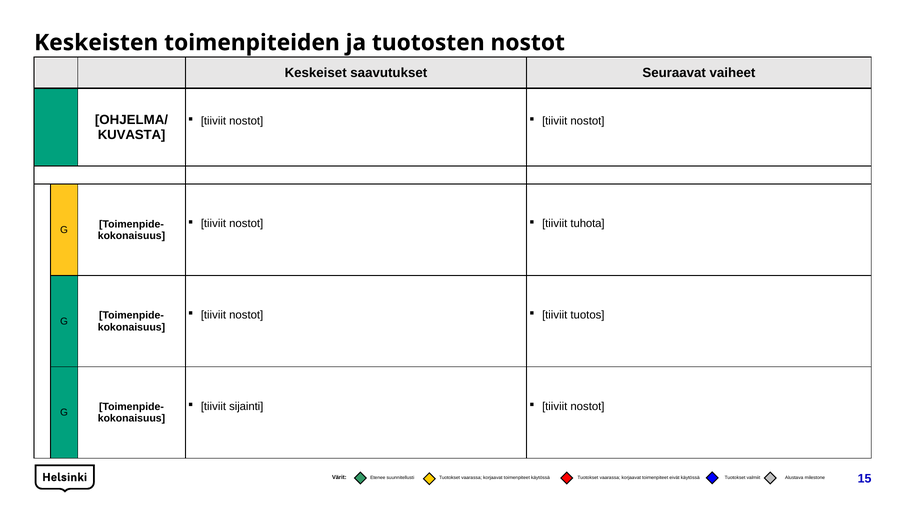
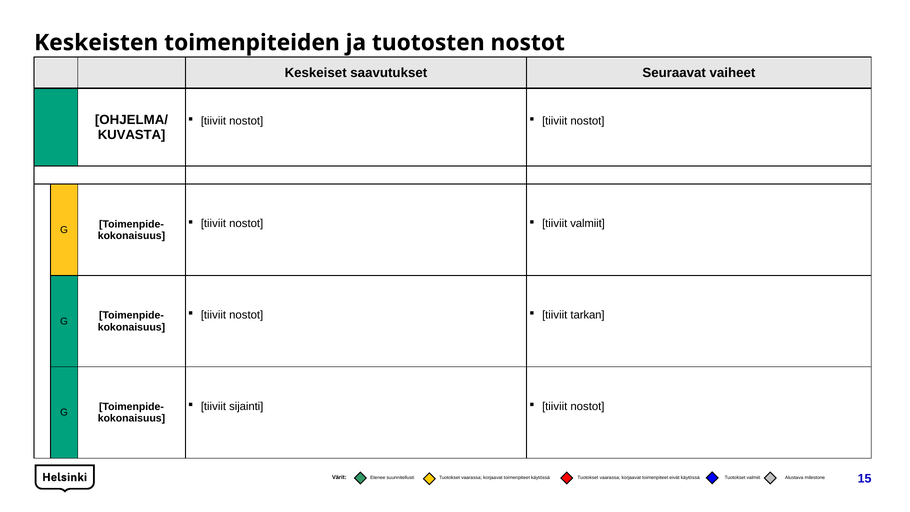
tiiviit tuhota: tuhota -> valmiit
tuotos: tuotos -> tarkan
